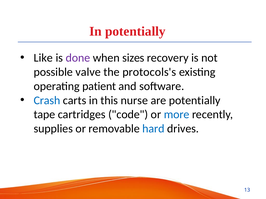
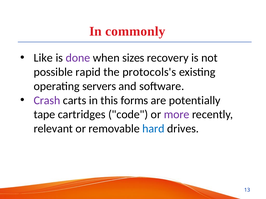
In potentially: potentially -> commonly
valve: valve -> rapid
patient: patient -> servers
Crash colour: blue -> purple
nurse: nurse -> forms
more colour: blue -> purple
supplies: supplies -> relevant
